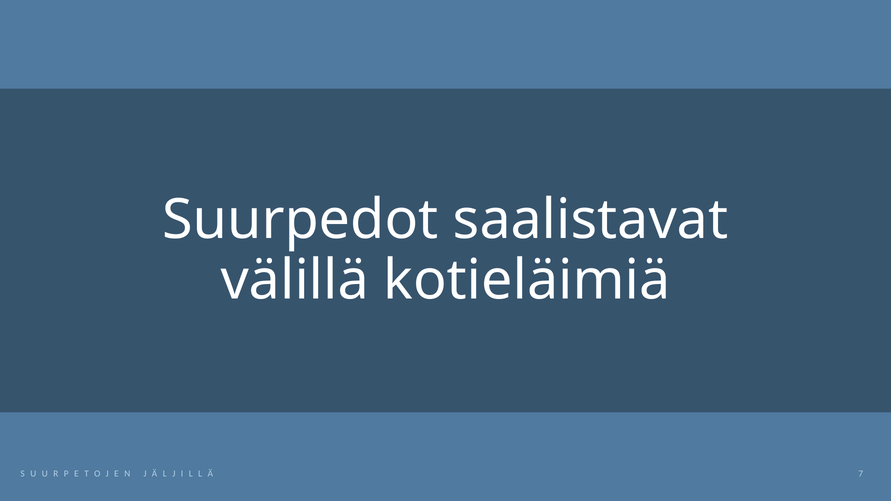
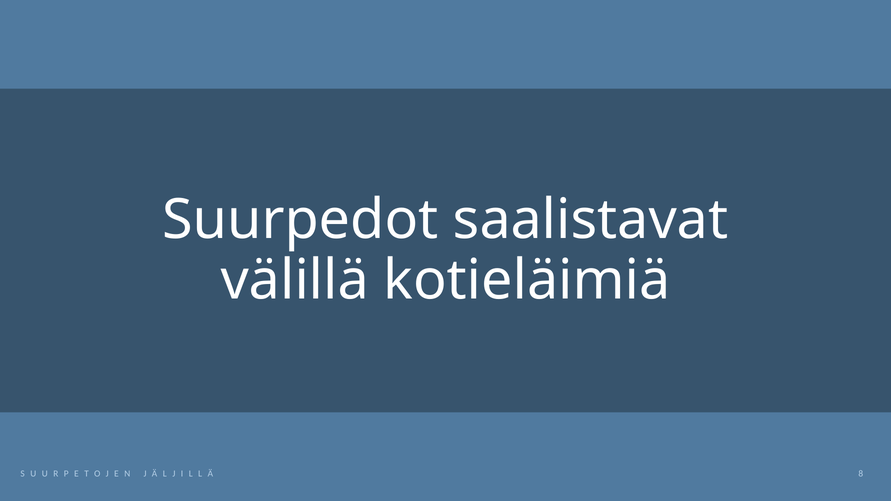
7: 7 -> 8
